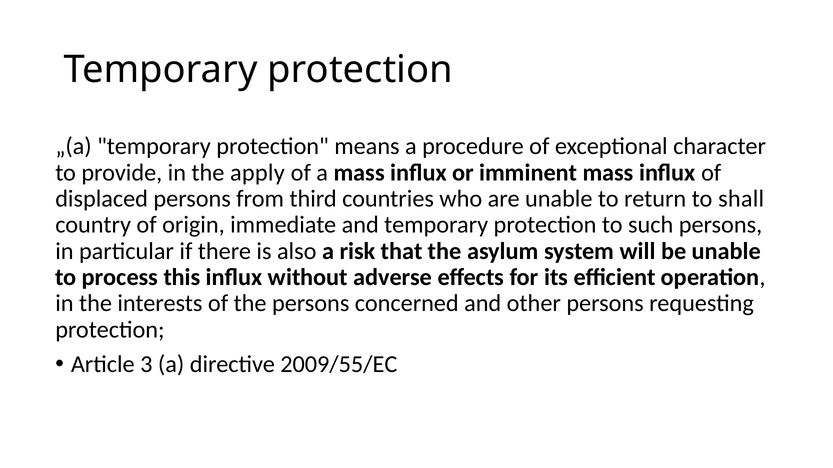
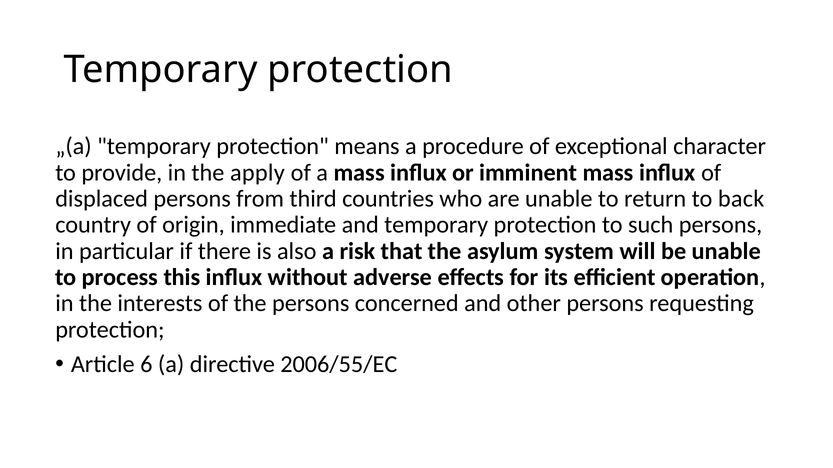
shall: shall -> back
3: 3 -> 6
2009/55/EC: 2009/55/EC -> 2006/55/EC
